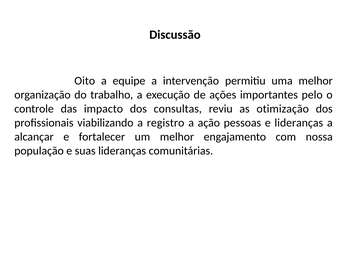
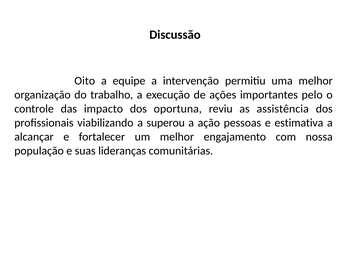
consultas: consultas -> oportuna
otimização: otimização -> assistência
registro: registro -> superou
e lideranças: lideranças -> estimativa
